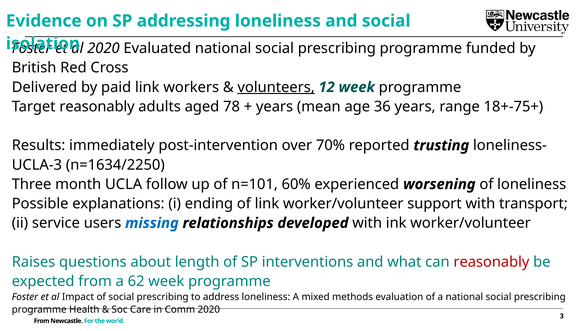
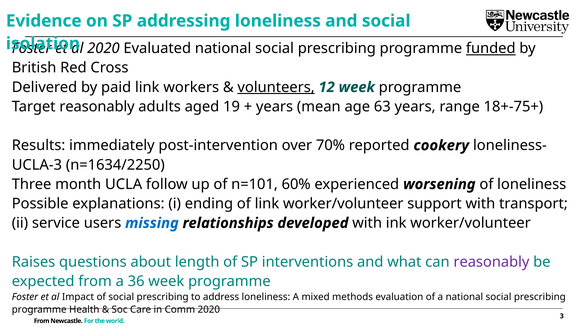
funded underline: none -> present
78: 78 -> 19
36: 36 -> 63
trusting: trusting -> cookery
reasonably at (491, 262) colour: red -> purple
62: 62 -> 36
